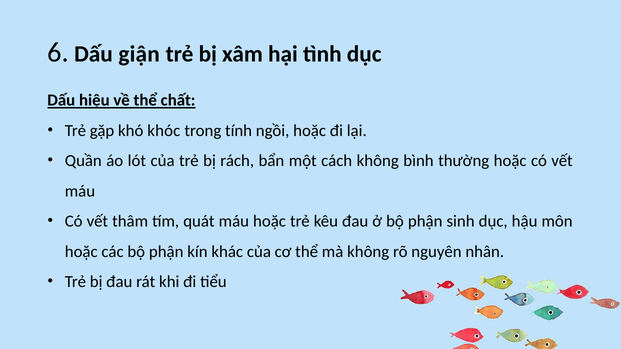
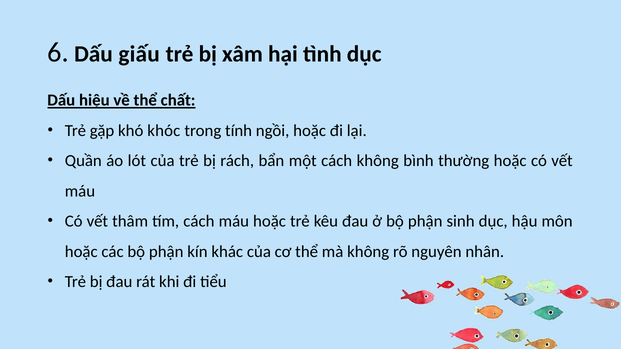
giận: giận -> giấu
tím quát: quát -> cách
